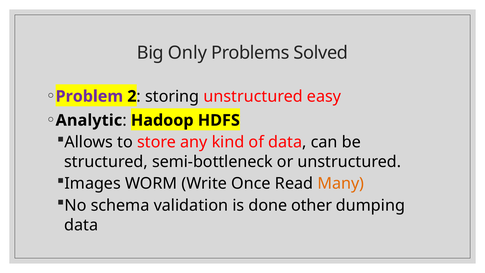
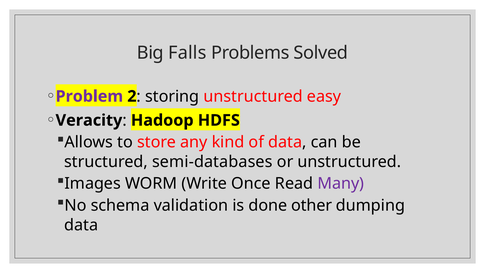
Only: Only -> Falls
Analytic: Analytic -> Veracity
semi-bottleneck: semi-bottleneck -> semi-databases
Many colour: orange -> purple
